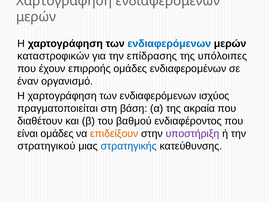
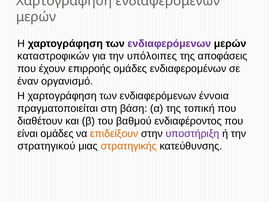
ενδιαφερόμενων at (169, 44) colour: blue -> purple
επίδρασης: επίδρασης -> υπόλοιπες
υπόλοιπες: υπόλοιπες -> αποφάσεις
ισχύος: ισχύος -> έννοια
ακραία: ακραία -> τοπική
στρατηγικής colour: blue -> orange
